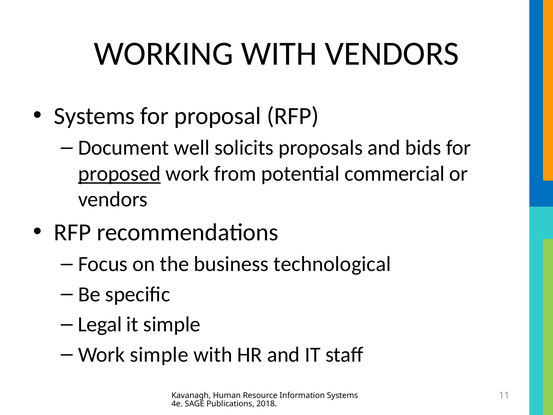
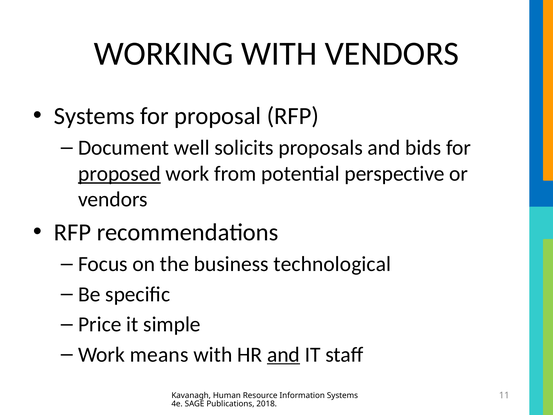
commercial: commercial -> perspective
Legal: Legal -> Price
Work simple: simple -> means
and at (284, 354) underline: none -> present
